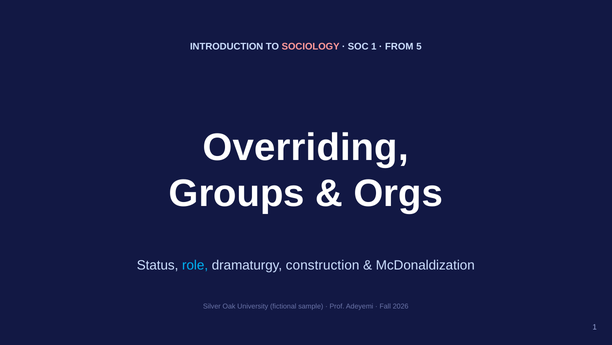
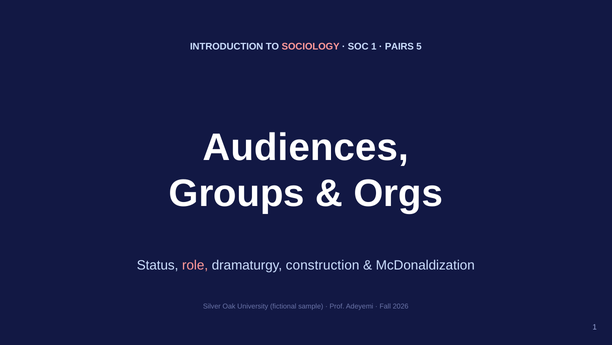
FROM: FROM -> PAIRS
Overriding: Overriding -> Audiences
role colour: light blue -> pink
